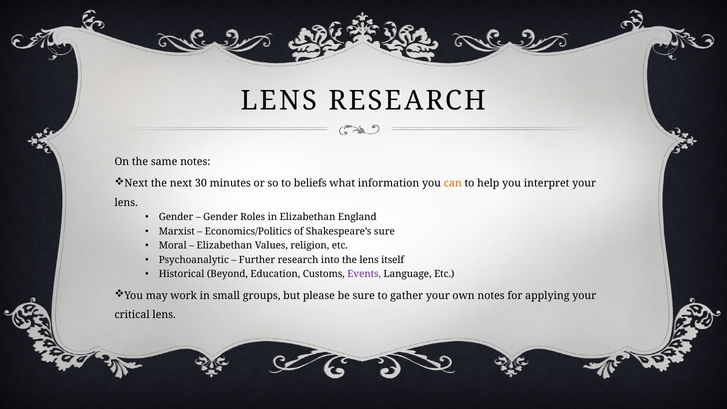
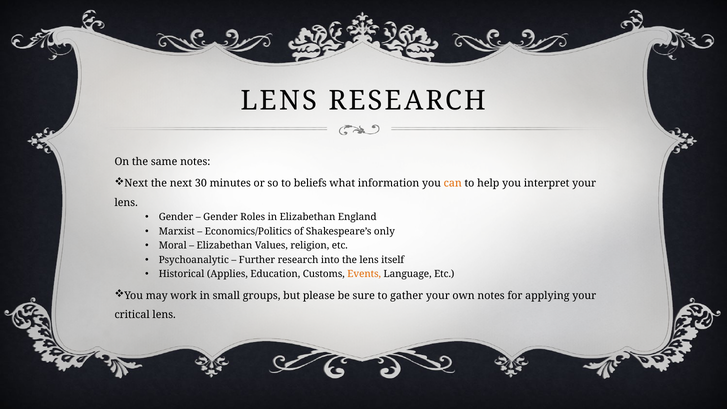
Shakespeare’s sure: sure -> only
Beyond: Beyond -> Applies
Events colour: purple -> orange
